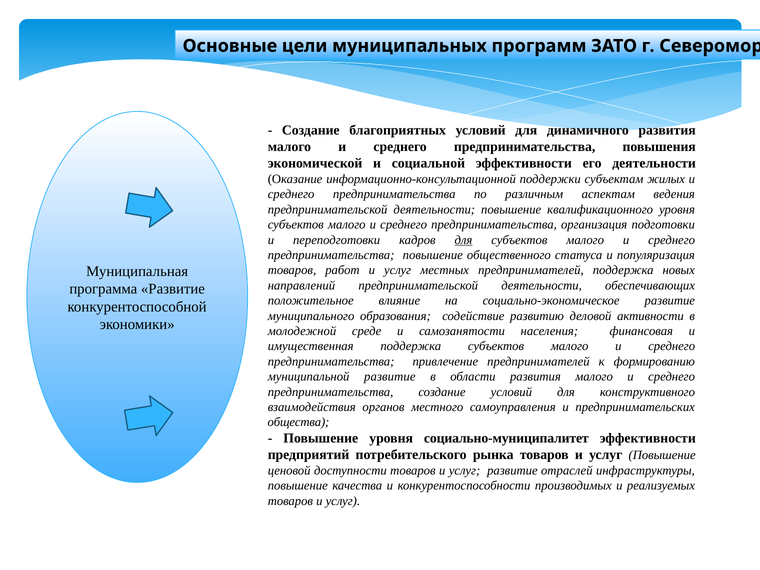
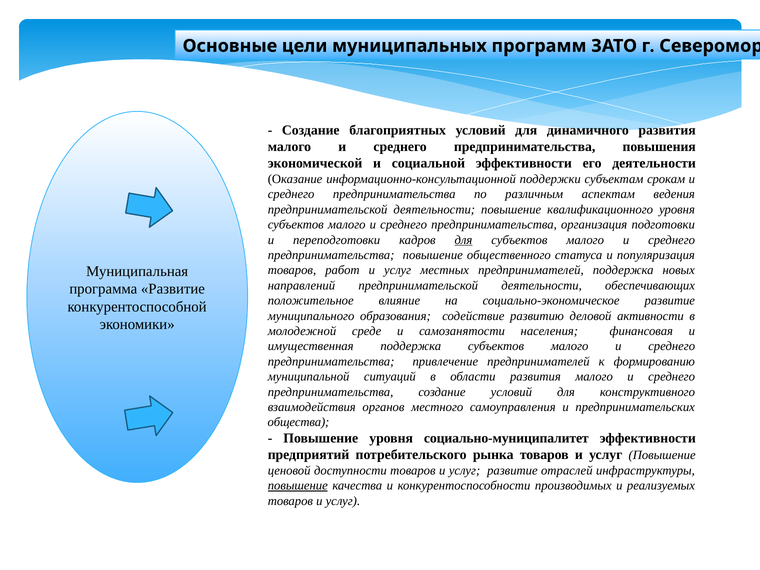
жилых: жилых -> срокам
муниципальной развитие: развитие -> ситуаций
повышение at (298, 486) underline: none -> present
